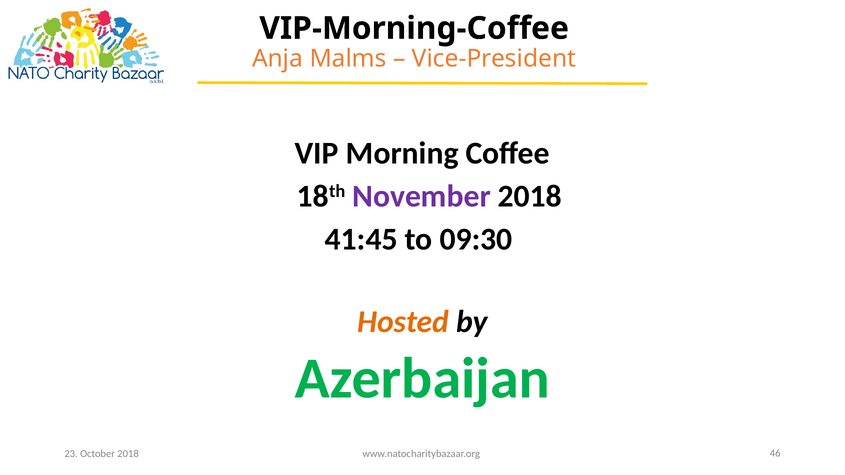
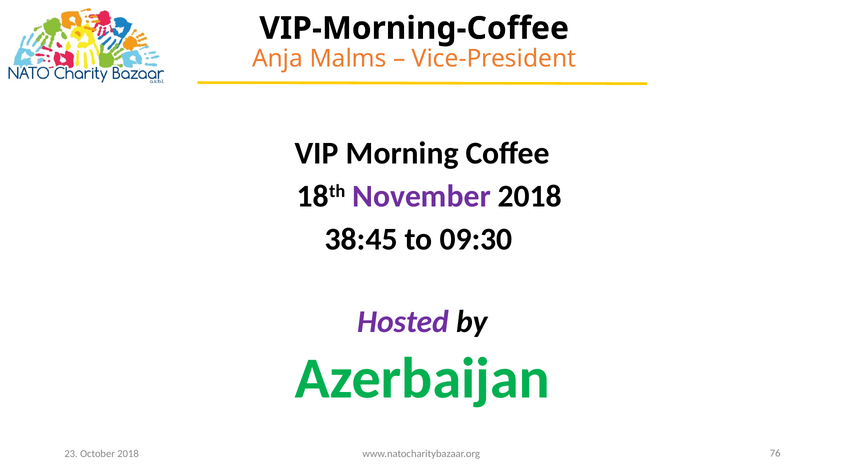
41:45: 41:45 -> 38:45
Hosted colour: orange -> purple
46: 46 -> 76
